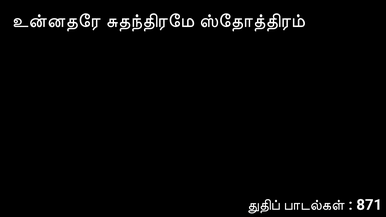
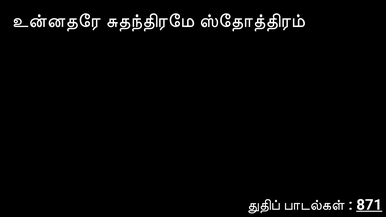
871 underline: none -> present
